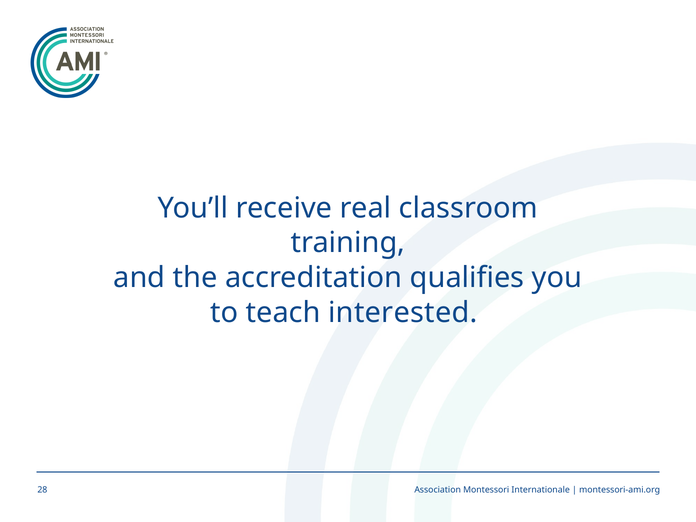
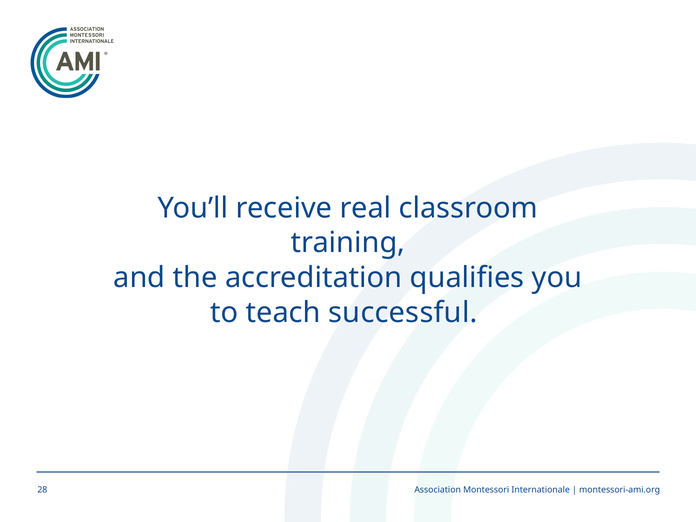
interested: interested -> successful
